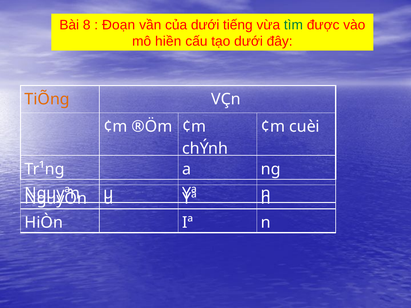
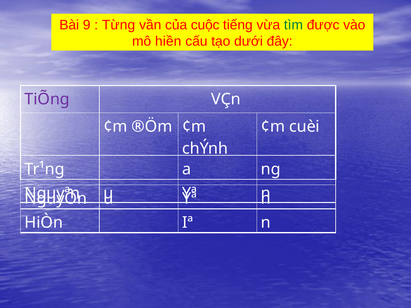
8: 8 -> 9
Đoạn: Đoạn -> Từng
của dưới: dưới -> cuộc
TiÕng colour: orange -> purple
